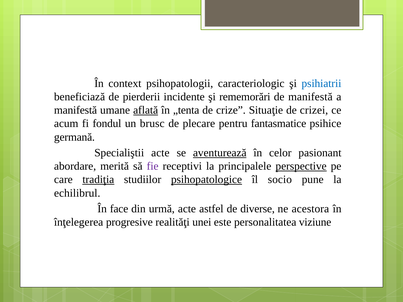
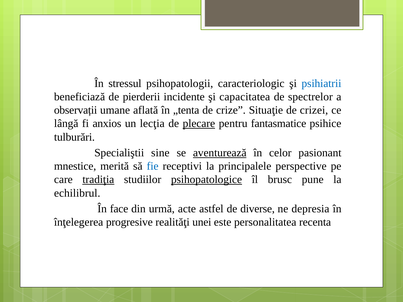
context: context -> stressul
rememorări: rememorări -> capacitatea
de manifestă: manifestă -> spectrelor
manifestă at (76, 110): manifestă -> observații
aflată underline: present -> none
acum: acum -> lângă
fondul: fondul -> anxios
brusc: brusc -> lecţia
plecare underline: none -> present
germană: germană -> tulburări
Specialiştii acte: acte -> sine
abordare: abordare -> mnestice
fie colour: purple -> blue
perspective underline: present -> none
socio: socio -> brusc
acestora: acestora -> depresia
viziune: viziune -> recenta
